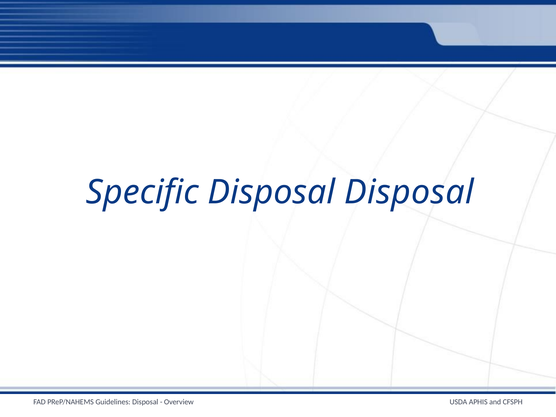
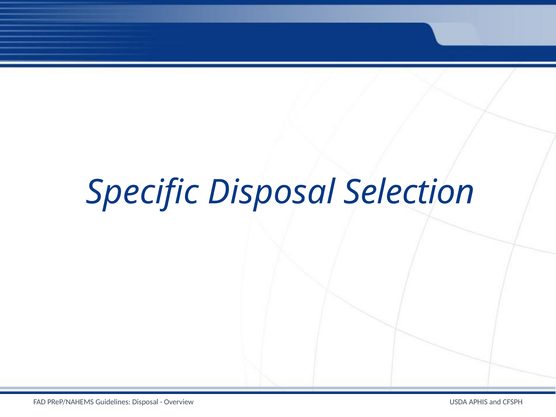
Disposal Disposal: Disposal -> Selection
